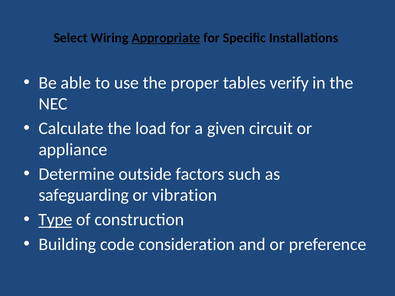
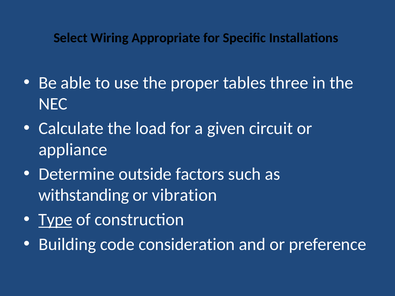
Appropriate underline: present -> none
verify: verify -> three
safeguarding: safeguarding -> withstanding
